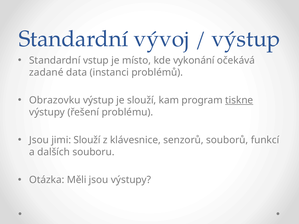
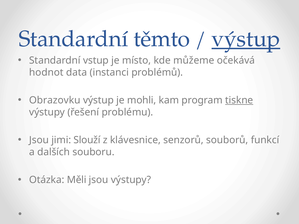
vývoj: vývoj -> těmto
výstup at (246, 39) underline: none -> present
vykonání: vykonání -> můžeme
zadané: zadané -> hodnot
je slouží: slouží -> mohli
